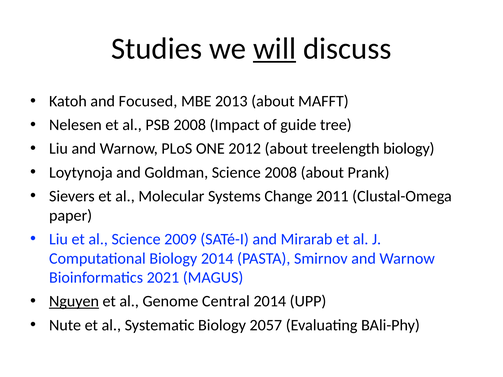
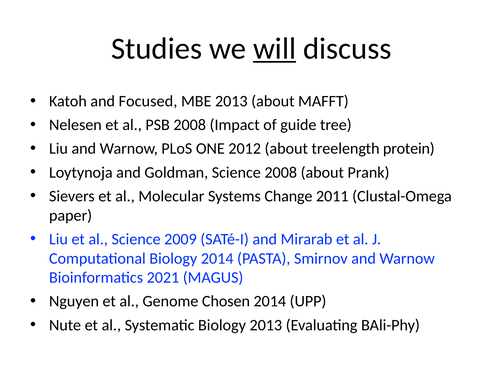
treelength biology: biology -> protein
Nguyen underline: present -> none
Central: Central -> Chosen
Biology 2057: 2057 -> 2013
